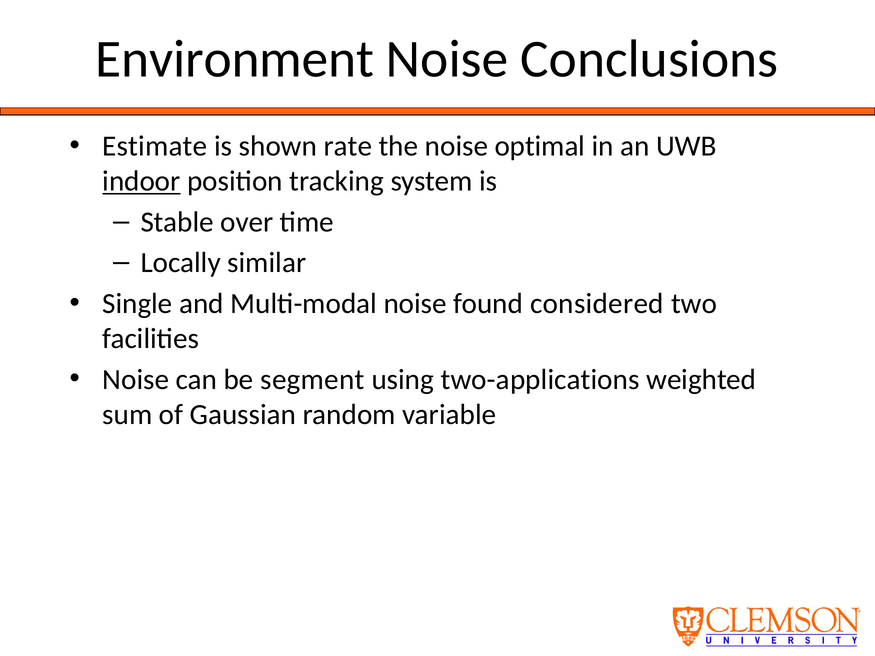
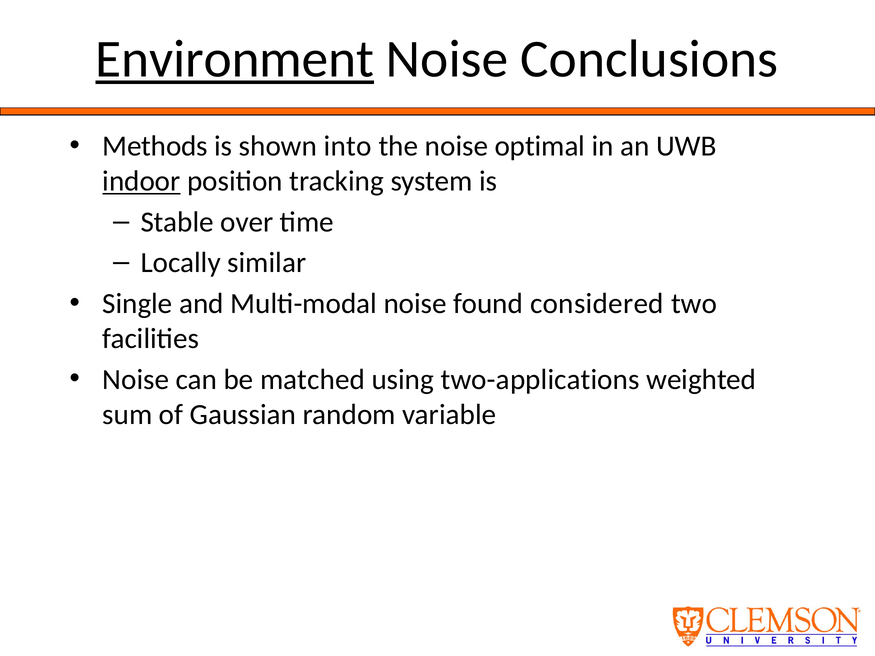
Environment underline: none -> present
Estimate: Estimate -> Methods
rate: rate -> into
segment: segment -> matched
